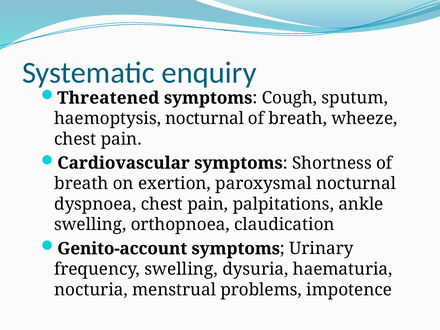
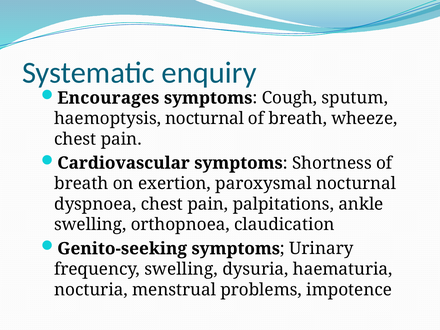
Threatened: Threatened -> Encourages
Genito-account: Genito-account -> Genito-seeking
